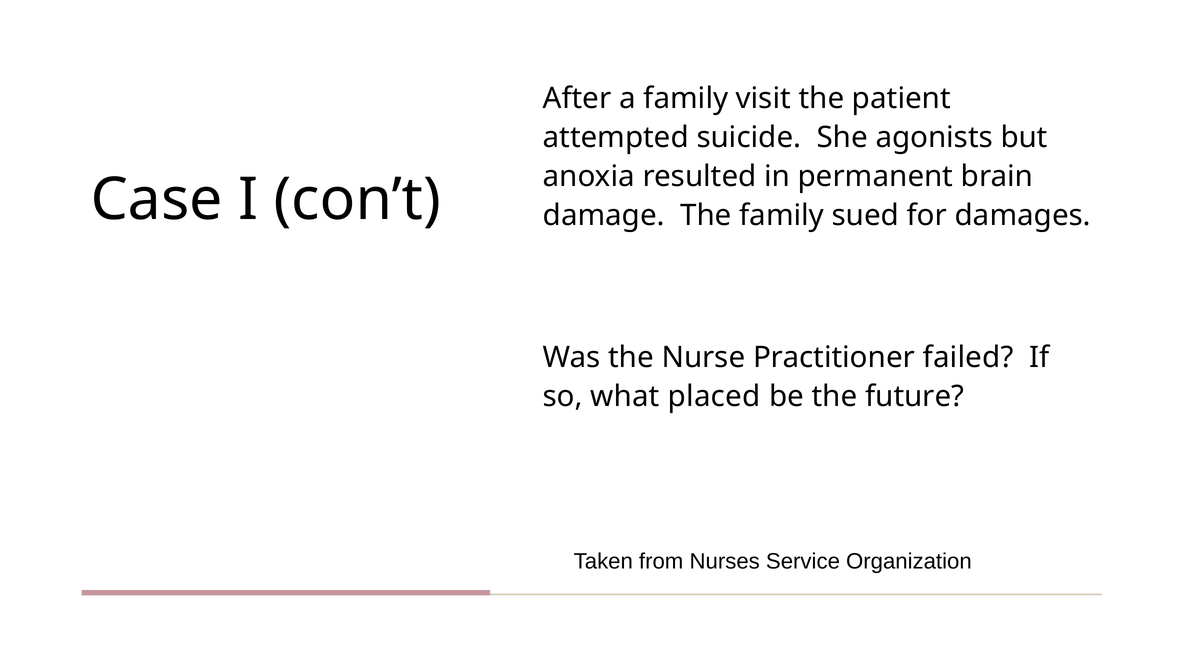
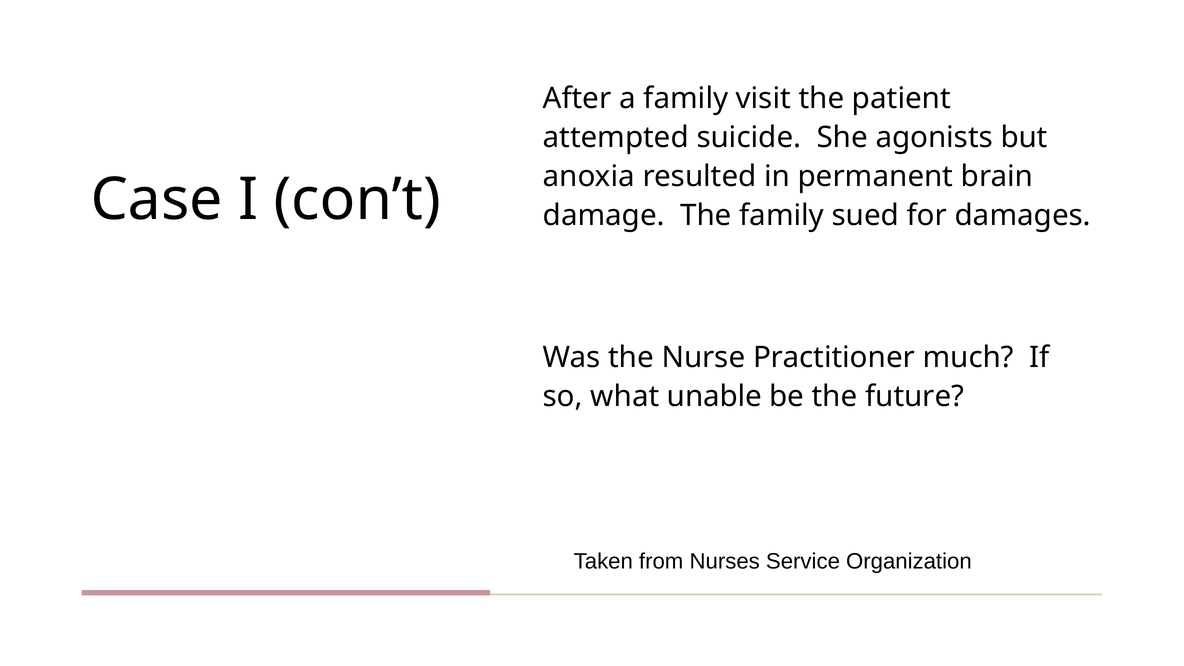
failed: failed -> much
placed: placed -> unable
